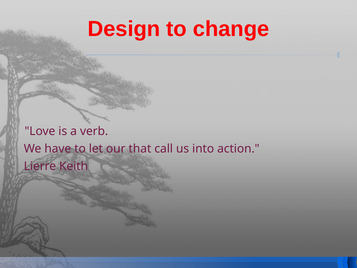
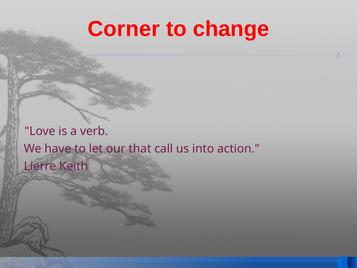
Design: Design -> Corner
